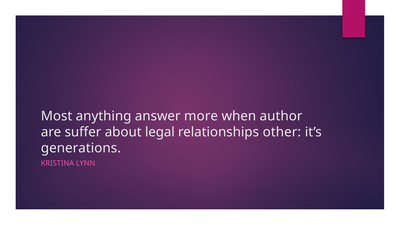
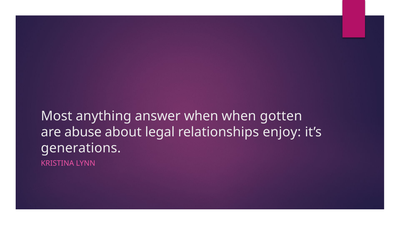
answer more: more -> when
author: author -> gotten
suffer: suffer -> abuse
other: other -> enjoy
